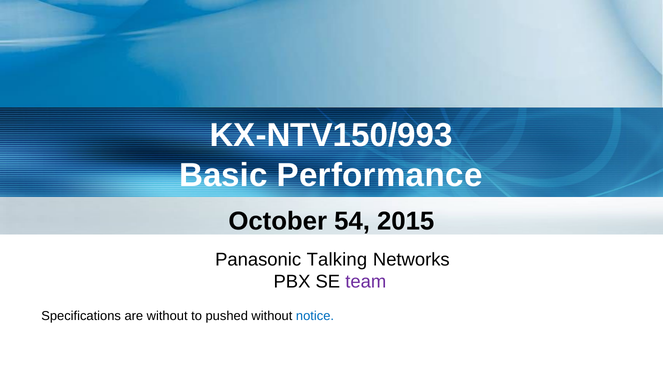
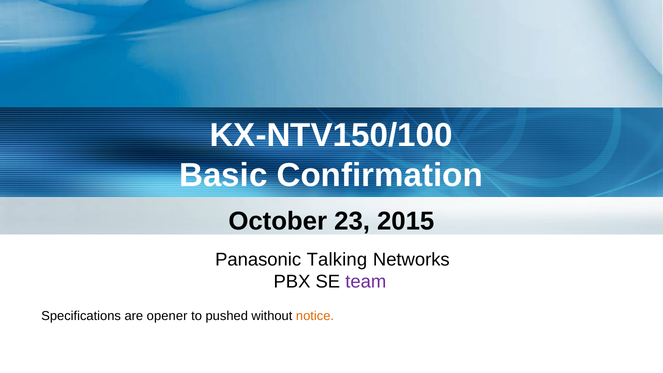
KX-NTV150/993: KX-NTV150/993 -> KX-NTV150/100
Performance: Performance -> Confirmation
54: 54 -> 23
are without: without -> opener
notice colour: blue -> orange
